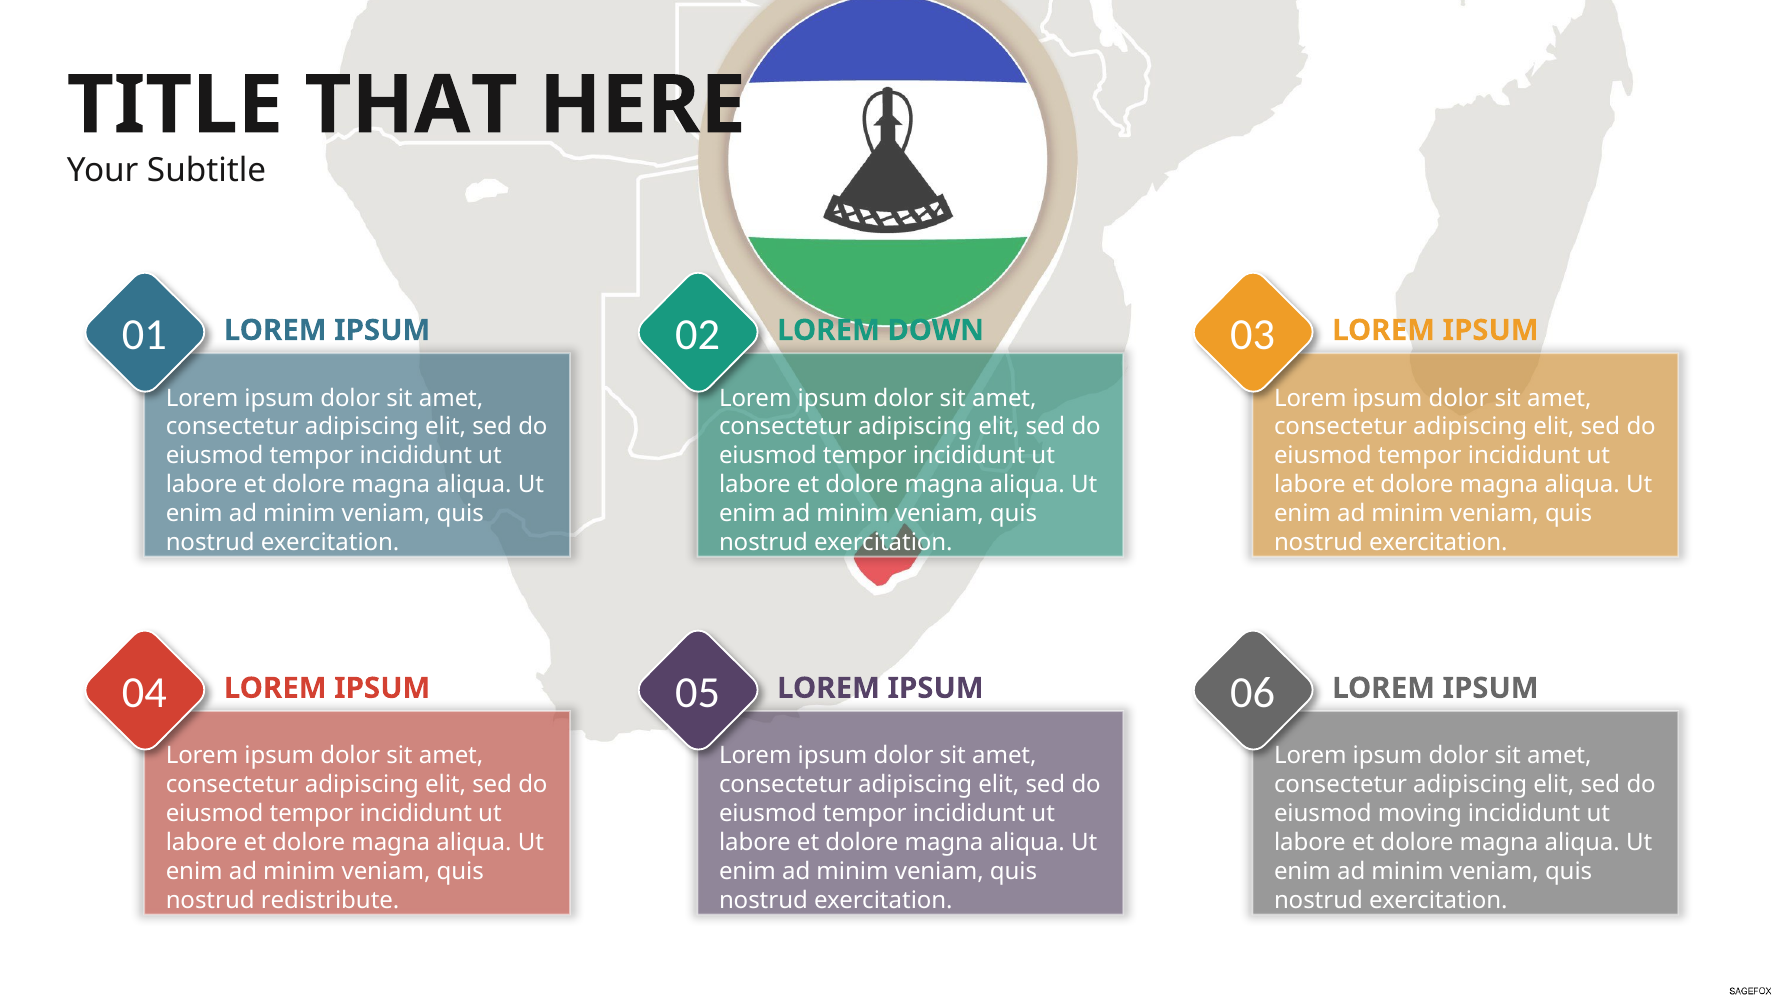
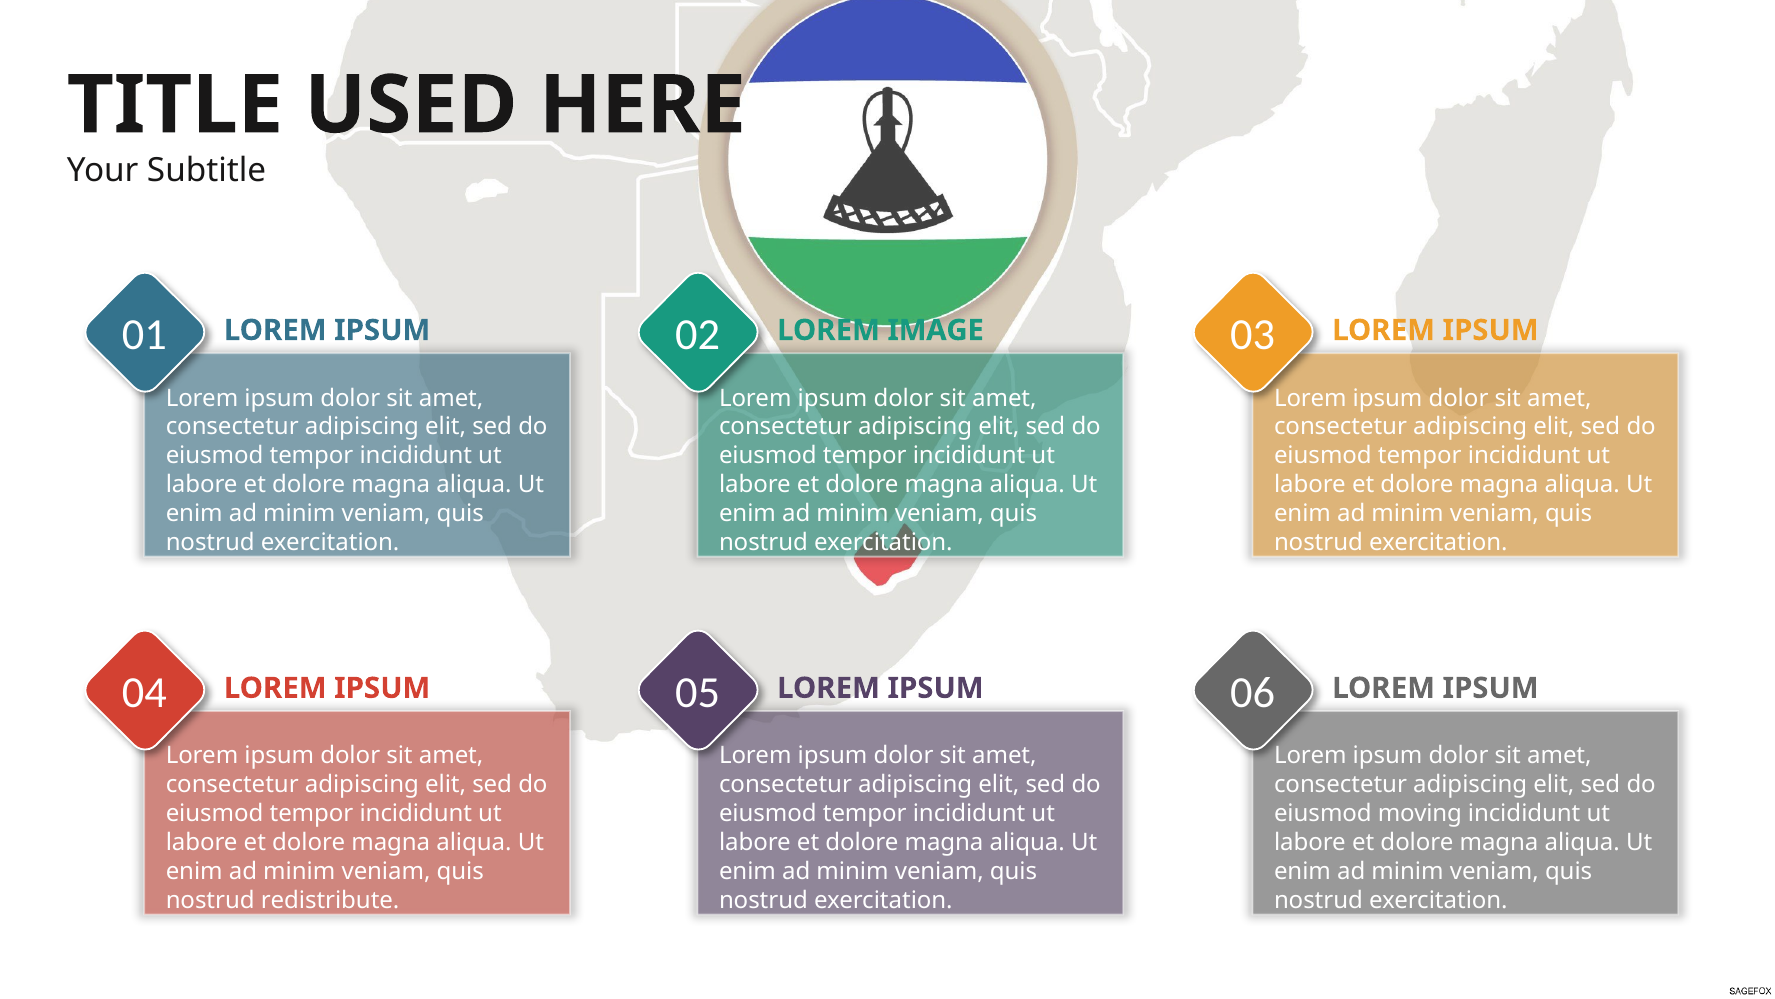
THAT: THAT -> USED
DOWN: DOWN -> IMAGE
